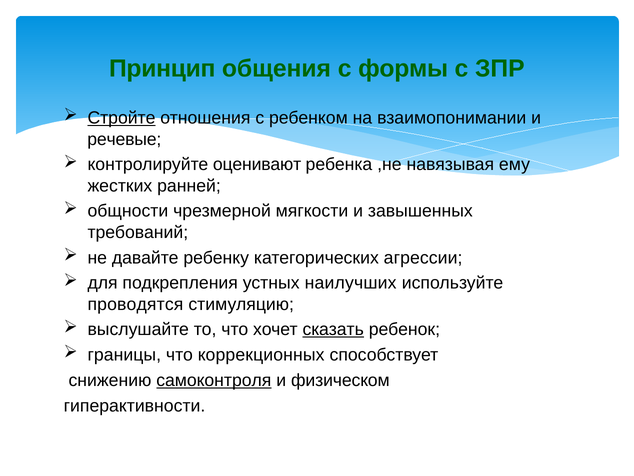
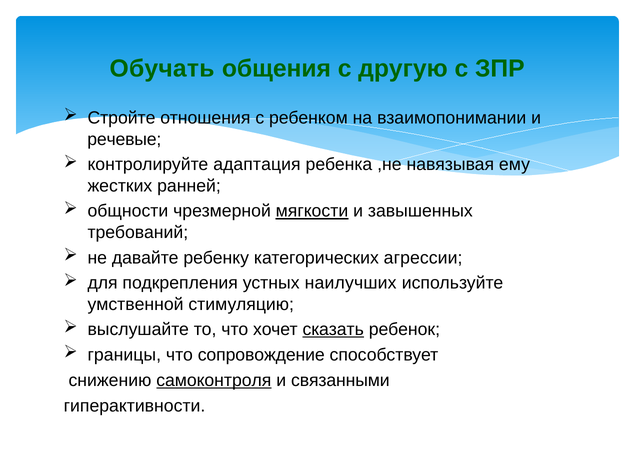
Принцип: Принцип -> Обучать
формы: формы -> другую
Стройте underline: present -> none
оценивают: оценивают -> адаптация
мягкости underline: none -> present
проводятся: проводятся -> умственной
коррекционных: коррекционных -> сопровождение
физическом: физическом -> связанными
